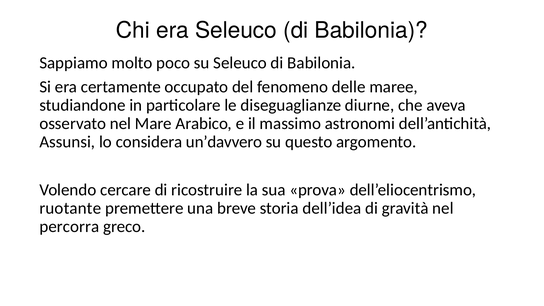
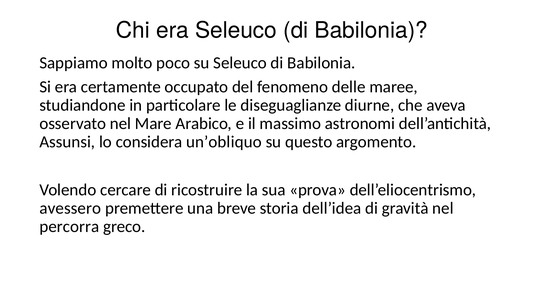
un’davvero: un’davvero -> un’obliquo
ruotante: ruotante -> avessero
